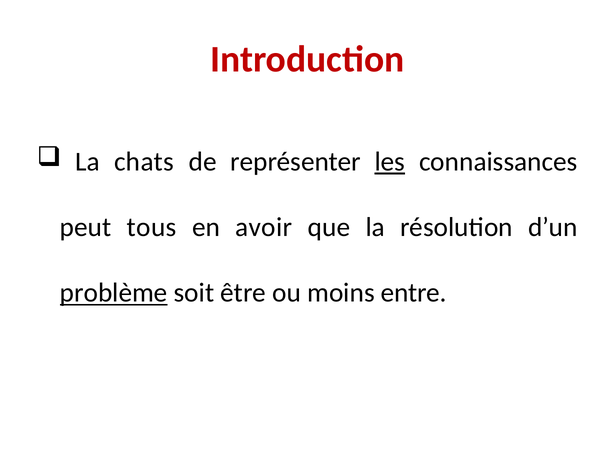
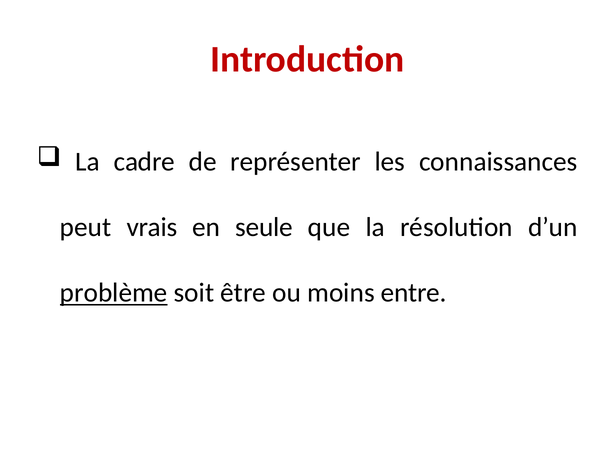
chats: chats -> cadre
les underline: present -> none
tous: tous -> vrais
avoir: avoir -> seule
